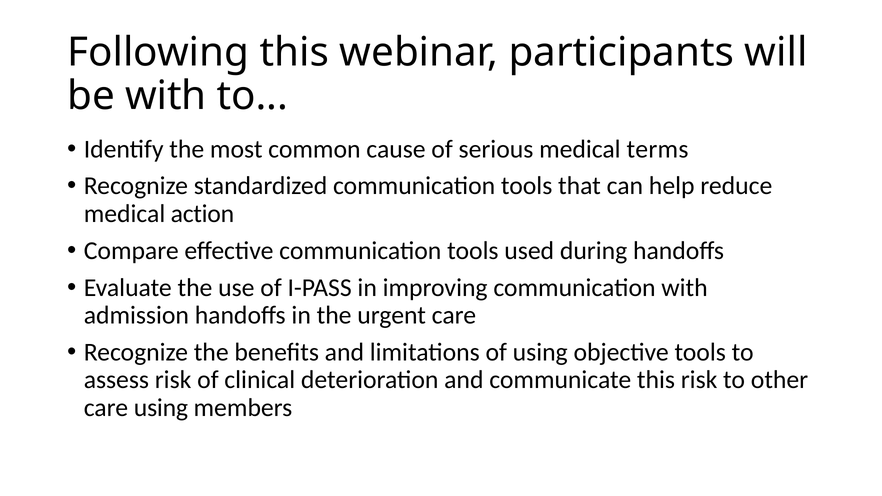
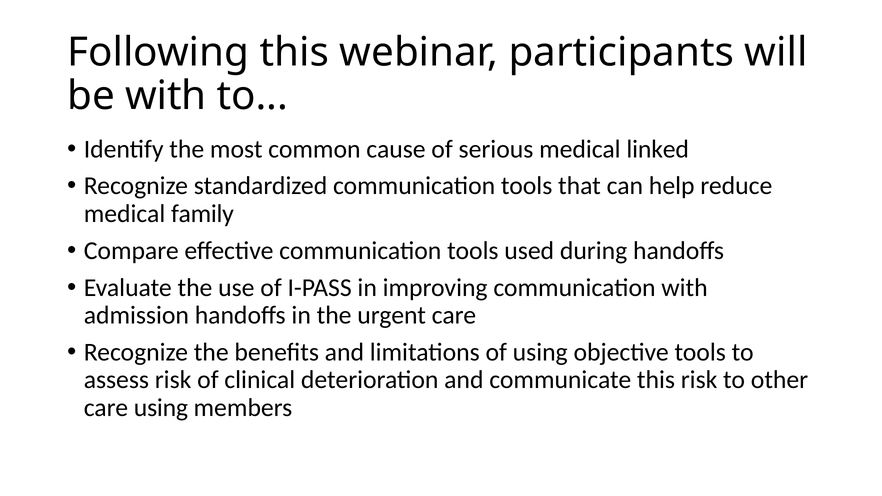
terms: terms -> linked
action: action -> family
